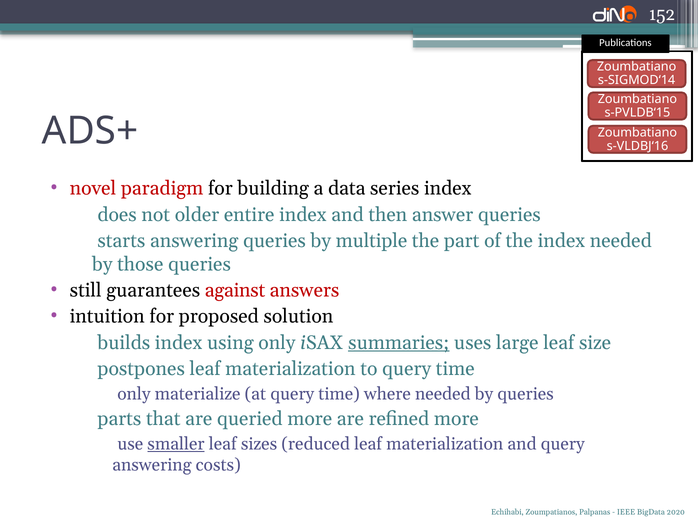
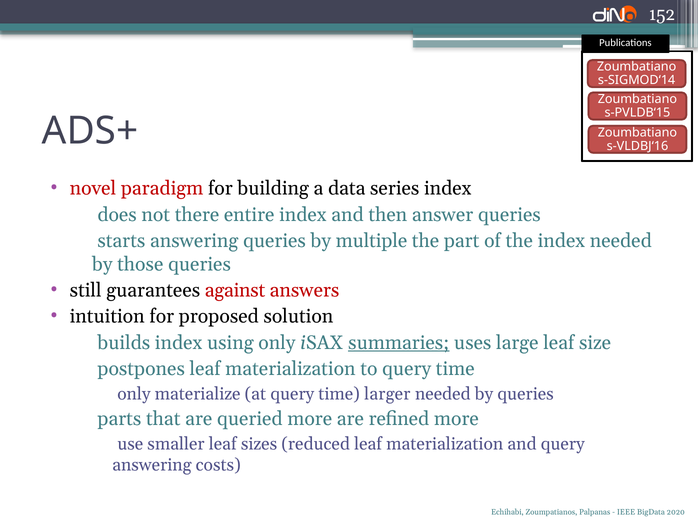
older: older -> there
where: where -> larger
smaller underline: present -> none
